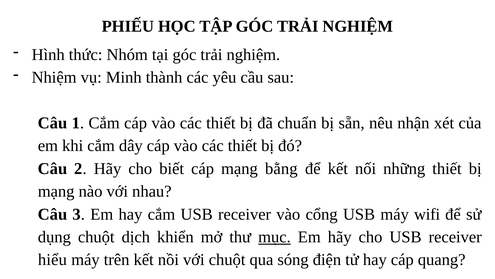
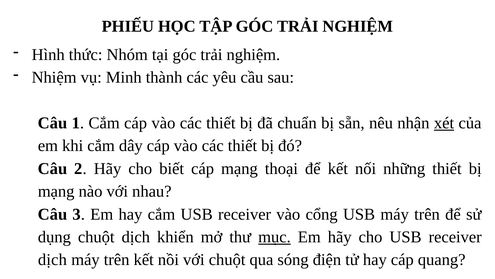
xét underline: none -> present
bằng: bằng -> thoại
USB máy wifi: wifi -> trên
hiểu at (52, 259): hiểu -> dịch
